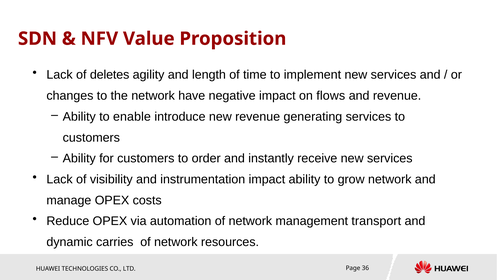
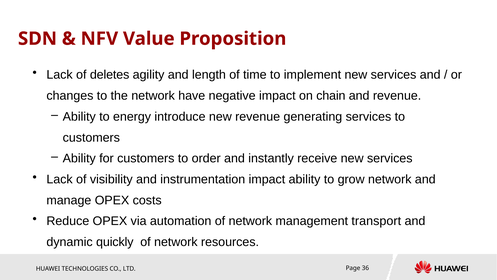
flows: flows -> chain
enable: enable -> energy
carries: carries -> quickly
